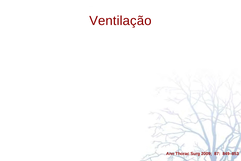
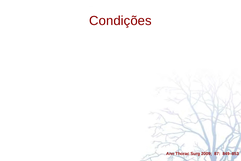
Ventilação: Ventilação -> Condições
